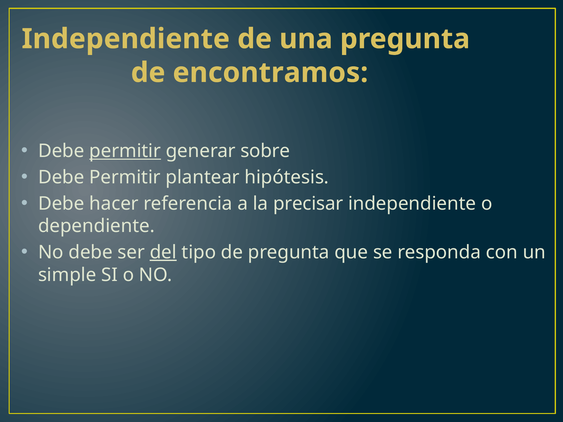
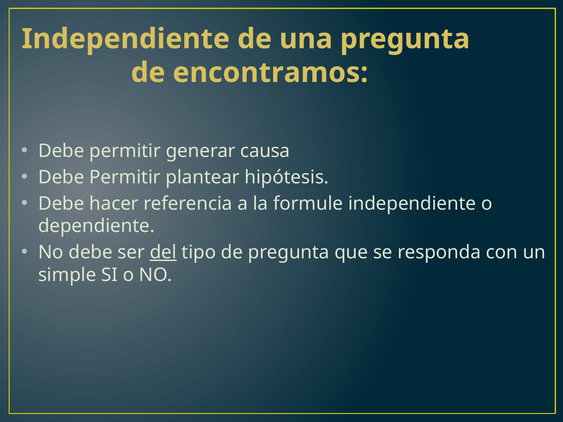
permitir at (125, 151) underline: present -> none
sobre: sobre -> causa
precisar: precisar -> formule
